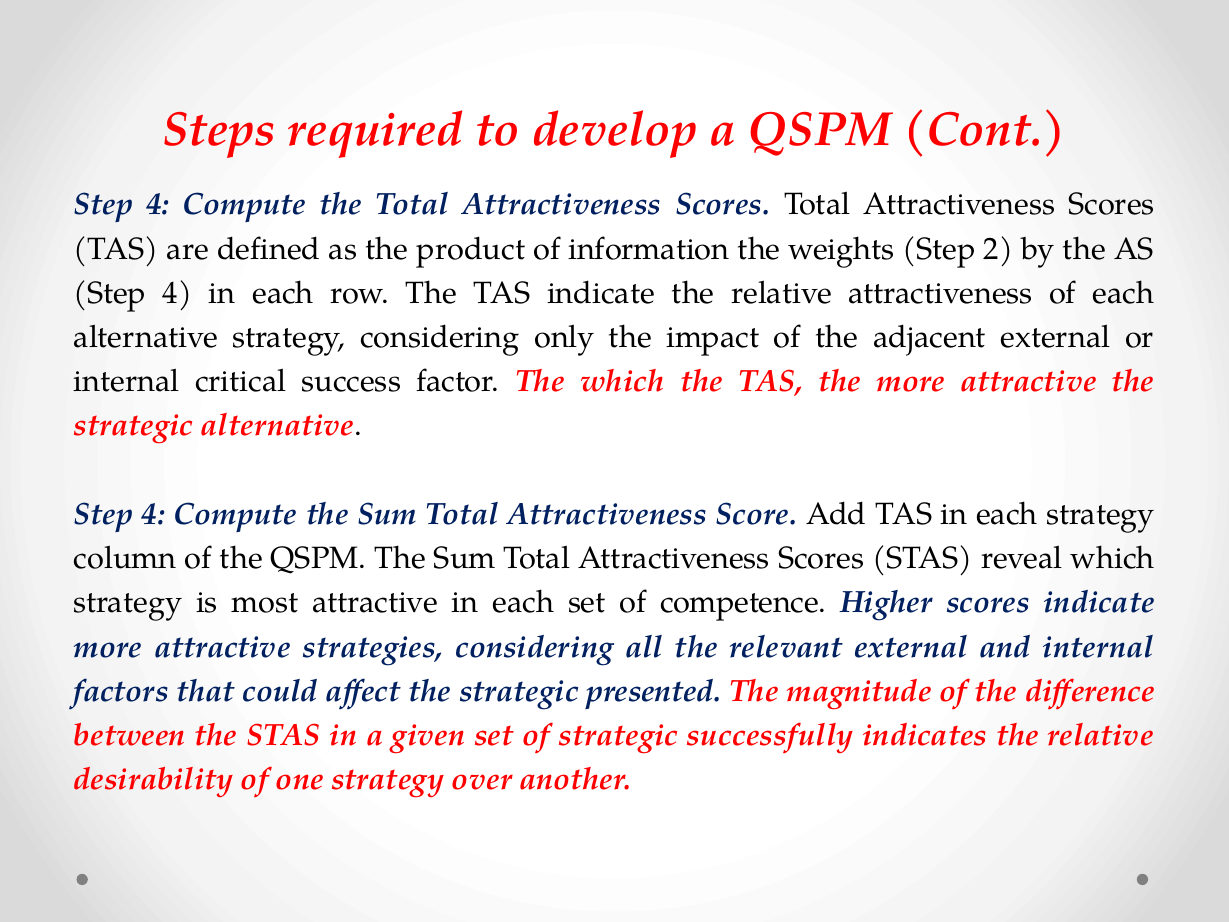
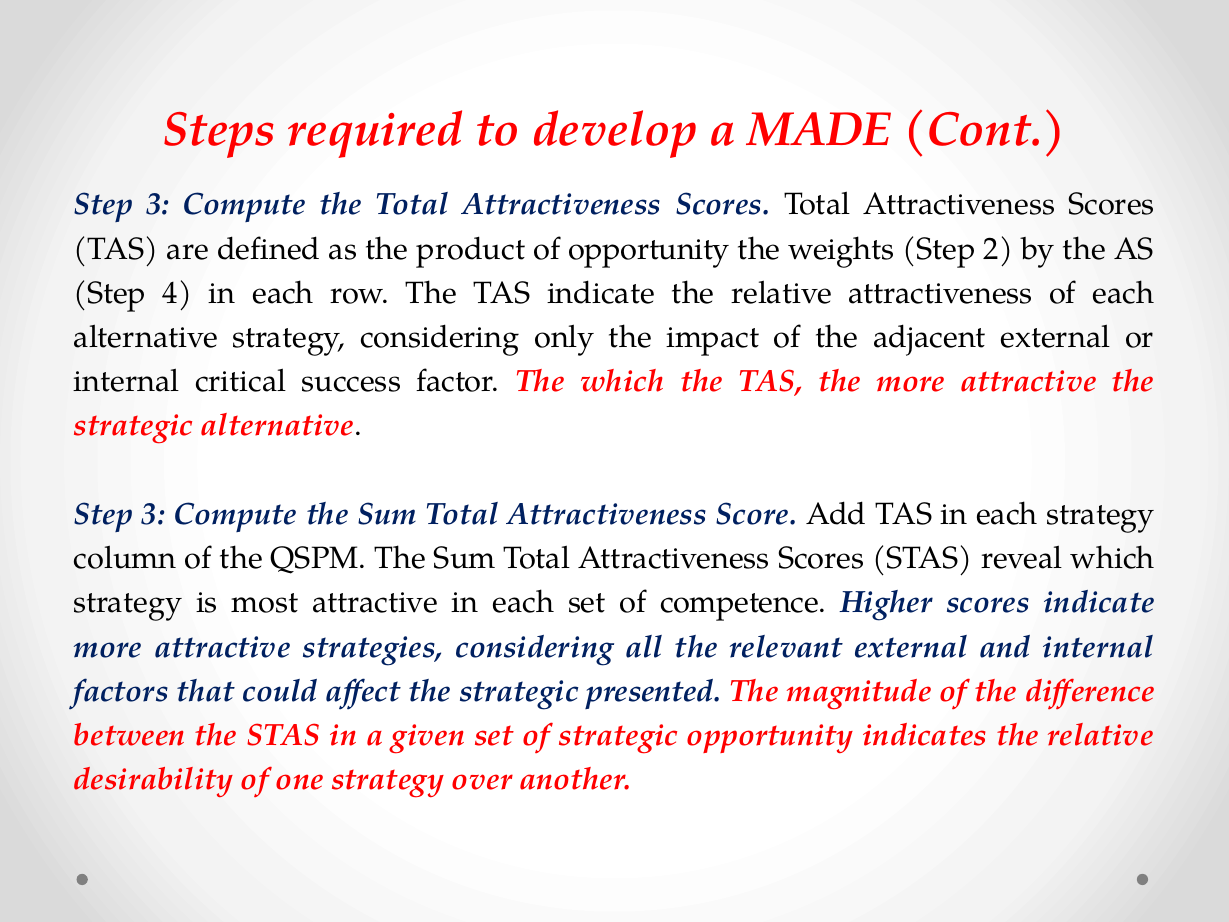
a QSPM: QSPM -> MADE
4 at (158, 205): 4 -> 3
of information: information -> opportunity
4 at (153, 514): 4 -> 3
strategic successfully: successfully -> opportunity
